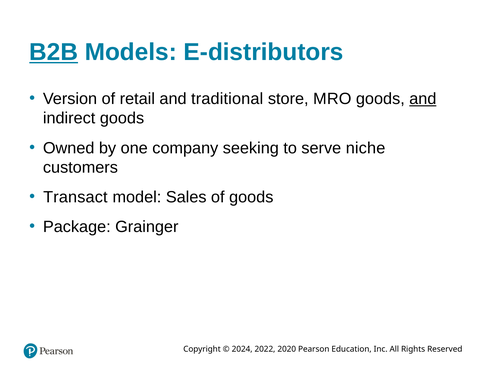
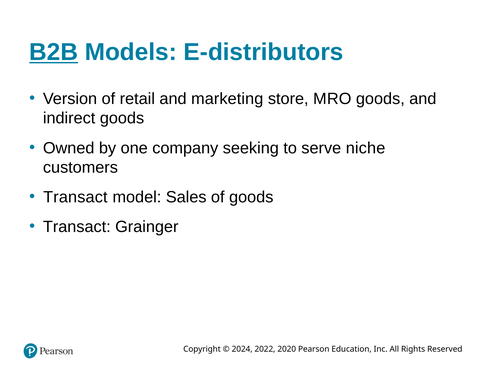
traditional: traditional -> marketing
and at (423, 99) underline: present -> none
Package at (77, 227): Package -> Transact
